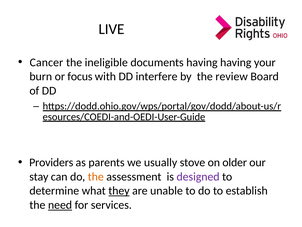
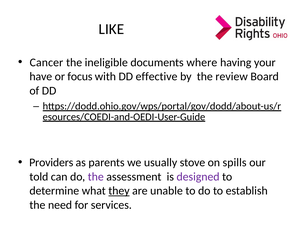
LIVE: LIVE -> LIKE
documents having: having -> where
burn: burn -> have
interfere: interfere -> effective
older: older -> spills
stay: stay -> told
the at (96, 176) colour: orange -> purple
need underline: present -> none
